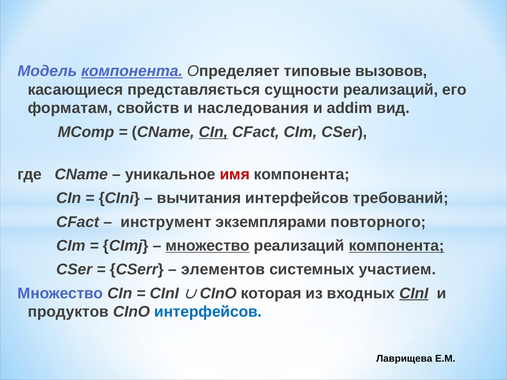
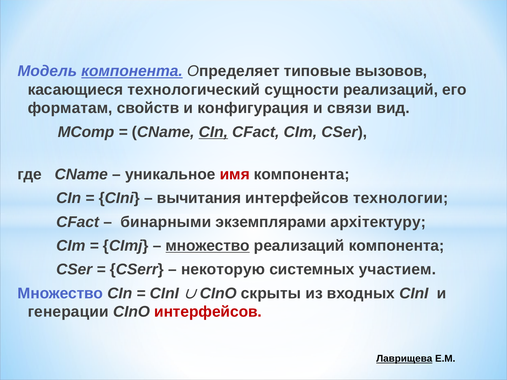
представляється: представляється -> технологический
наследования: наследования -> конфигурация
addim: addim -> связи
требований: требований -> технологии
инструмент: инструмент -> бинарными
повторного: повторного -> архітектуру
компонента at (396, 246) underline: present -> none
элементов: элементов -> некоторую
которая: которая -> скрыты
CInI at (414, 293) underline: present -> none
продуктов: продуктов -> генерации
интерфейсов at (208, 312) colour: blue -> red
Лаврищева underline: none -> present
